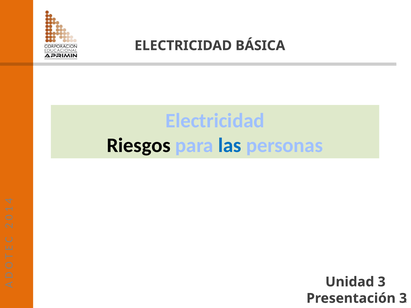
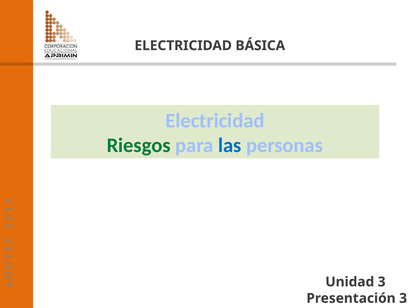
Riesgos colour: black -> green
